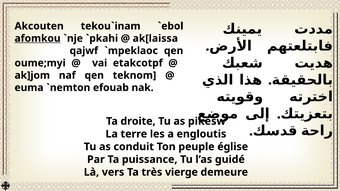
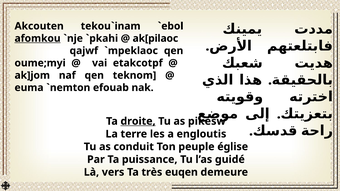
ak[laissa: ak[laissa -> ak[pilaoc
droite underline: none -> present
vierge: vierge -> euqen
